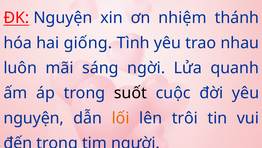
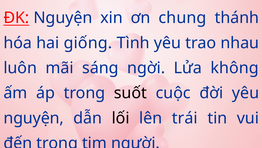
nhiệm: nhiệm -> chung
quanh: quanh -> không
lối colour: orange -> black
trôi: trôi -> trái
